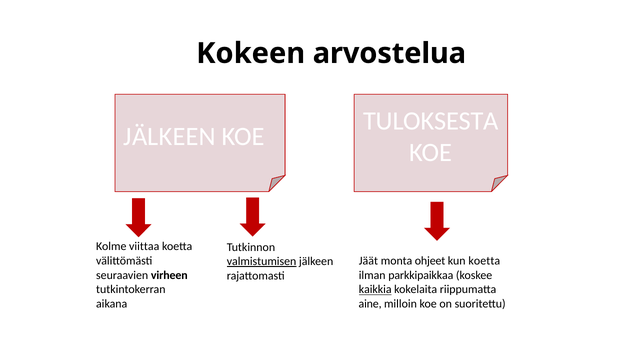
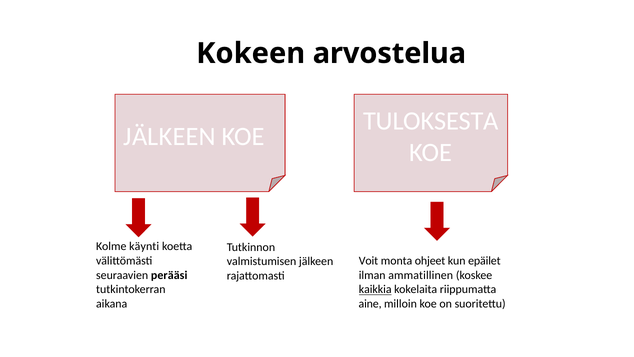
viittaa: viittaa -> käynti
Jäät: Jäät -> Voit
kun koetta: koetta -> epäilet
valmistumisen underline: present -> none
virheen: virheen -> perääsi
parkkipaikkaa: parkkipaikkaa -> ammatillinen
